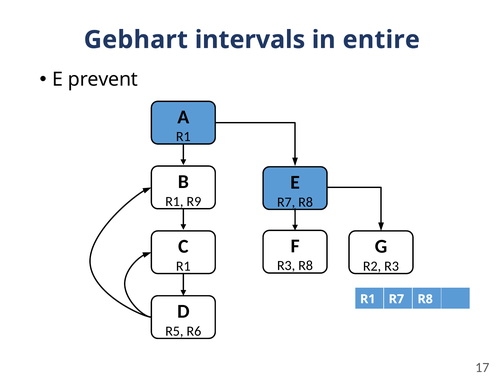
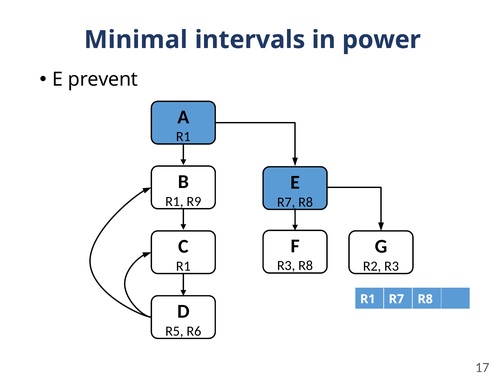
Gebhart: Gebhart -> Minimal
entire: entire -> power
